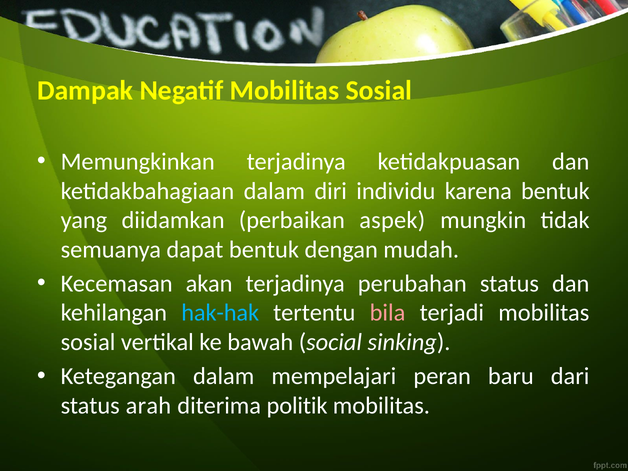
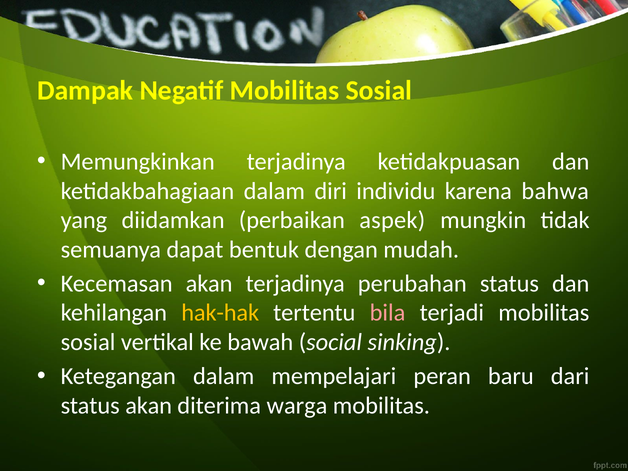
karena bentuk: bentuk -> bahwa
hak-hak colour: light blue -> yellow
status arah: arah -> akan
politik: politik -> warga
